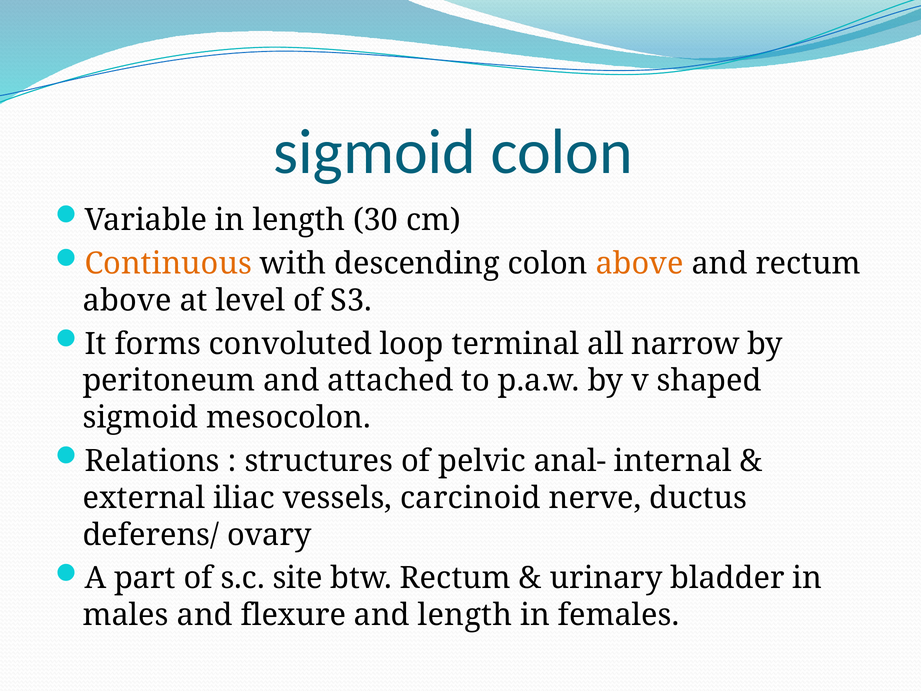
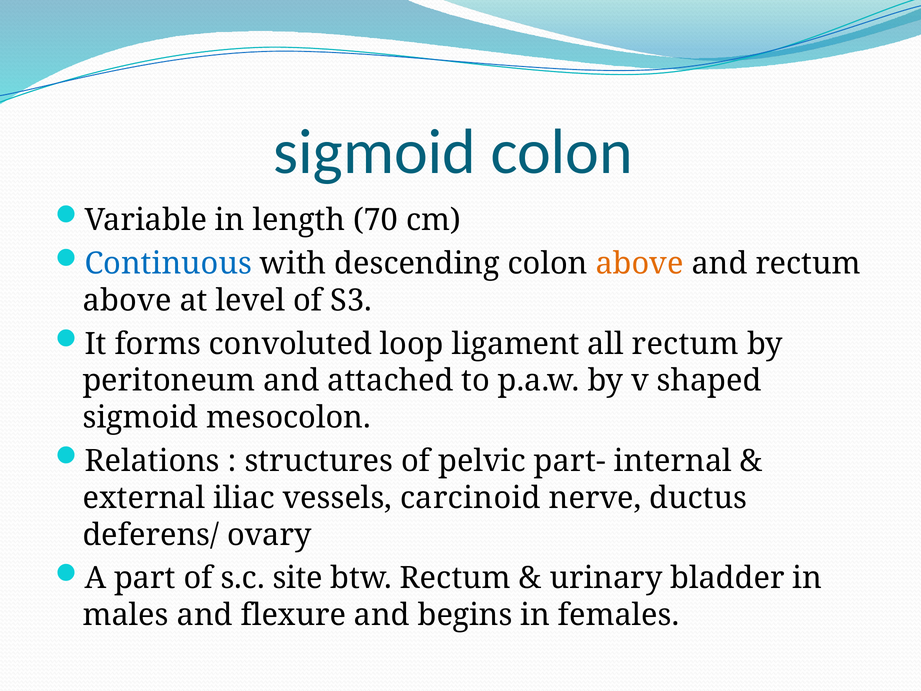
30: 30 -> 70
Continuous colour: orange -> blue
terminal: terminal -> ligament
all narrow: narrow -> rectum
anal-: anal- -> part-
and length: length -> begins
